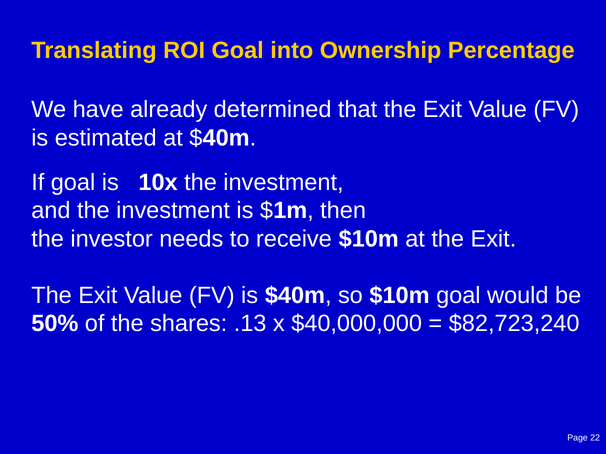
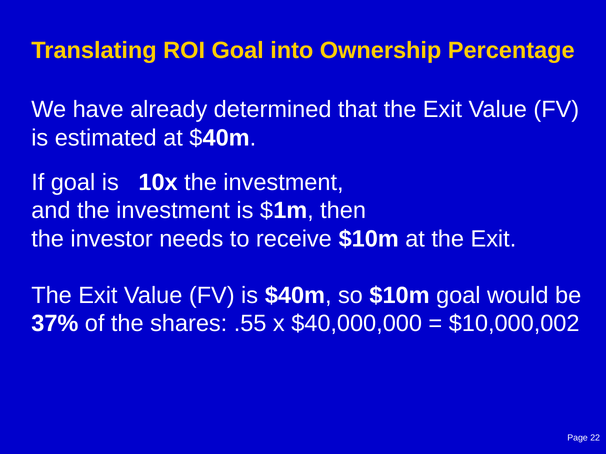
50%: 50% -> 37%
.13: .13 -> .55
$82,723,240: $82,723,240 -> $10,000,002
